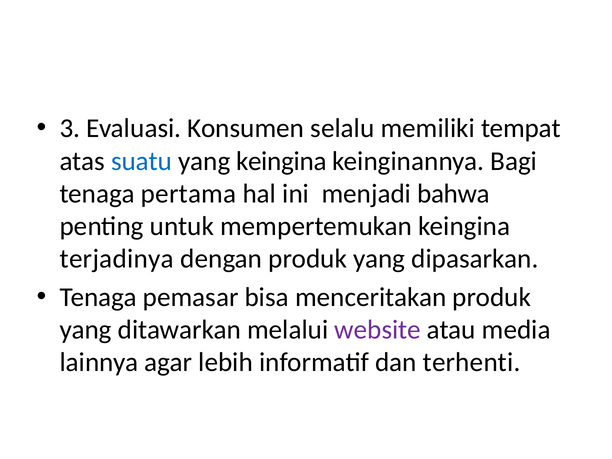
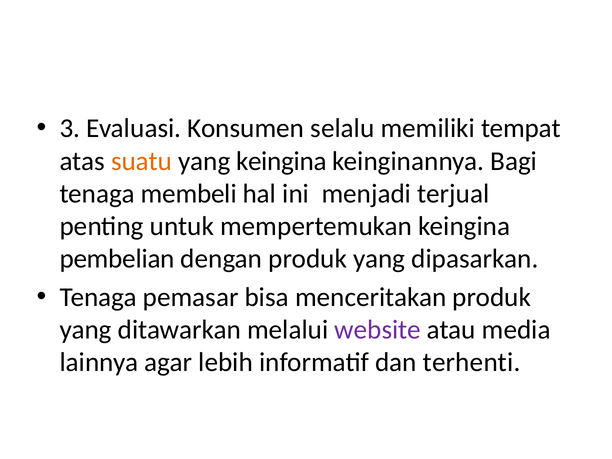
suatu colour: blue -> orange
pertama: pertama -> membeli
bahwa: bahwa -> terjual
terjadinya: terjadinya -> pembelian
